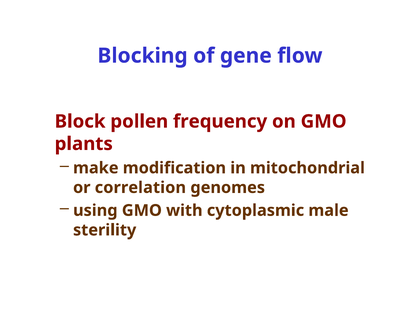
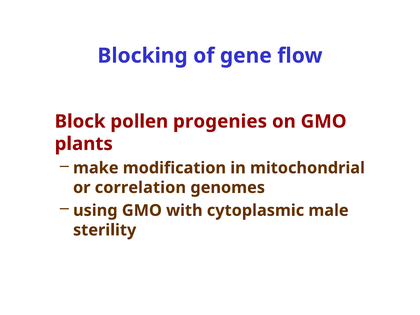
frequency: frequency -> progenies
